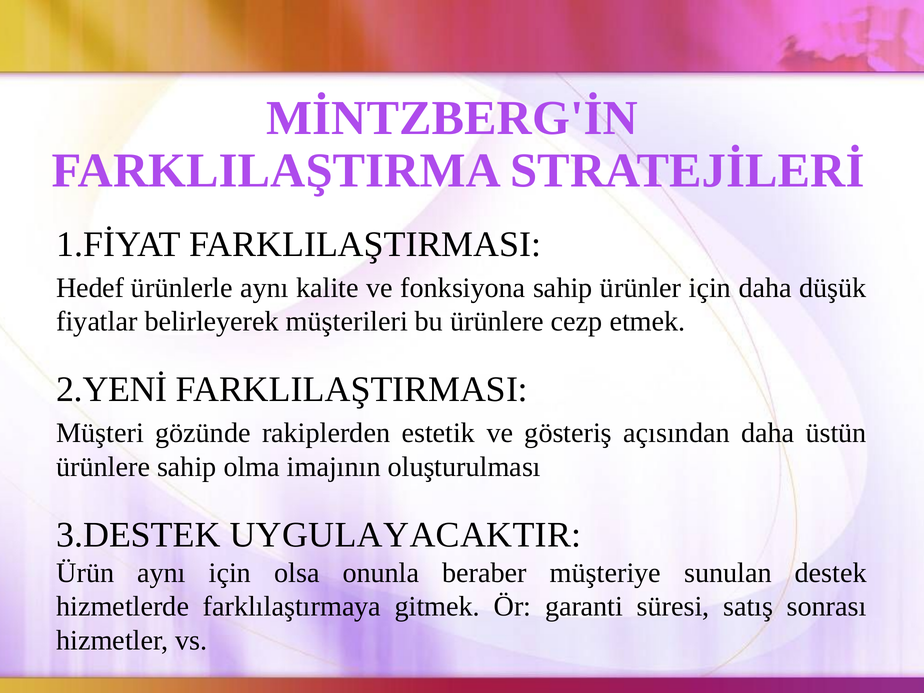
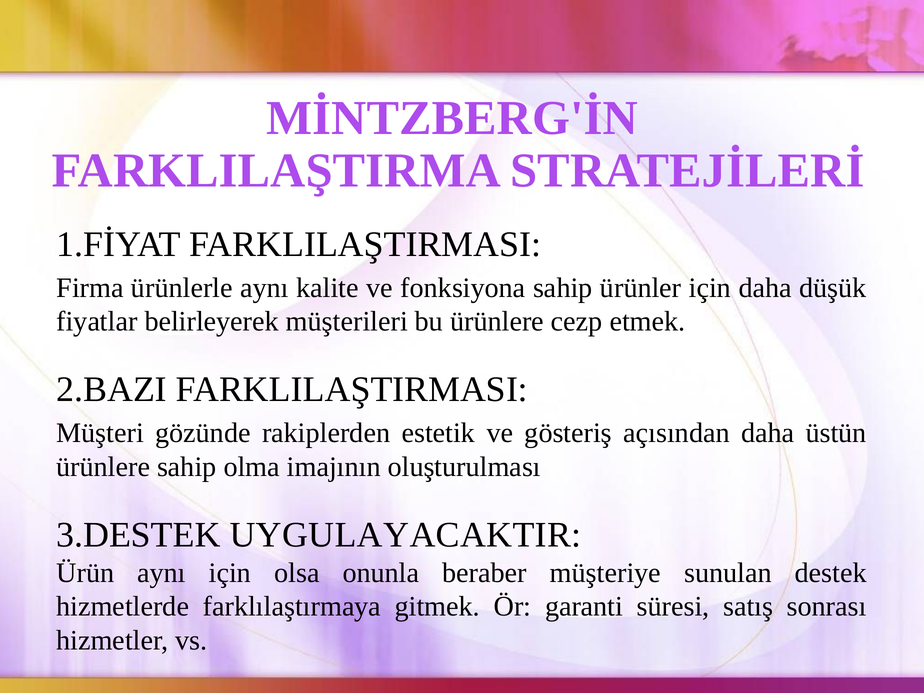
Hedef: Hedef -> Firma
2.YENİ: 2.YENİ -> 2.BAZI
